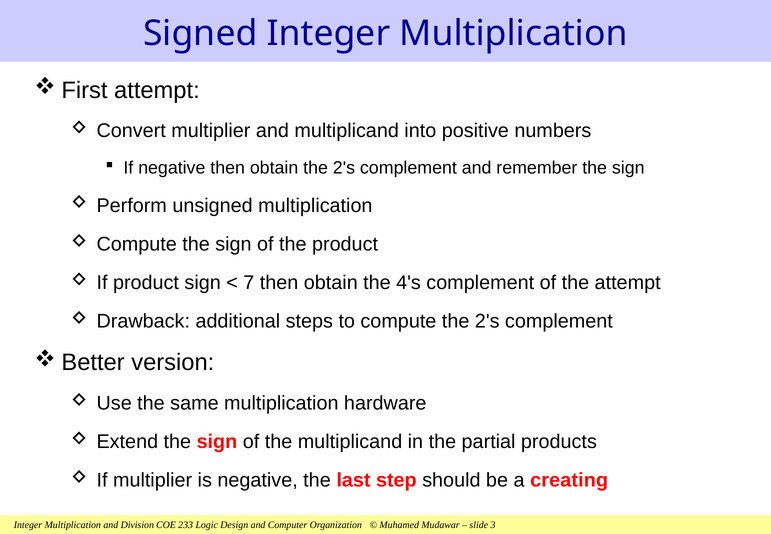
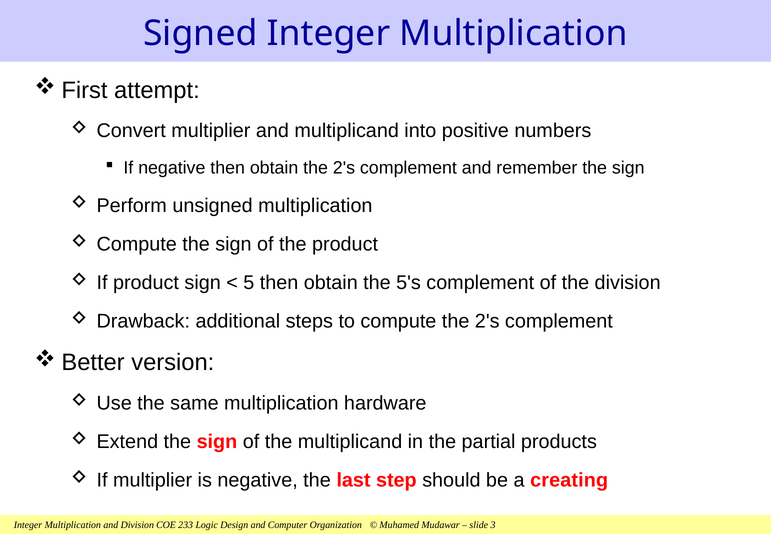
7: 7 -> 5
4's: 4's -> 5's
the attempt: attempt -> division
